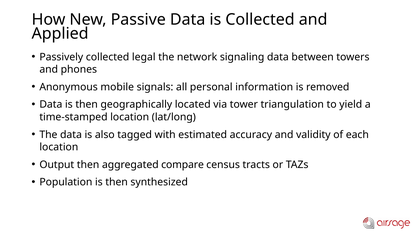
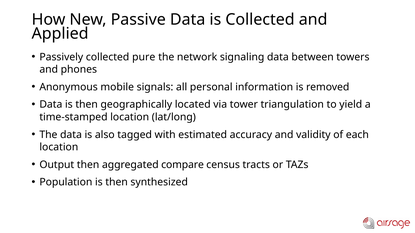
legal: legal -> pure
